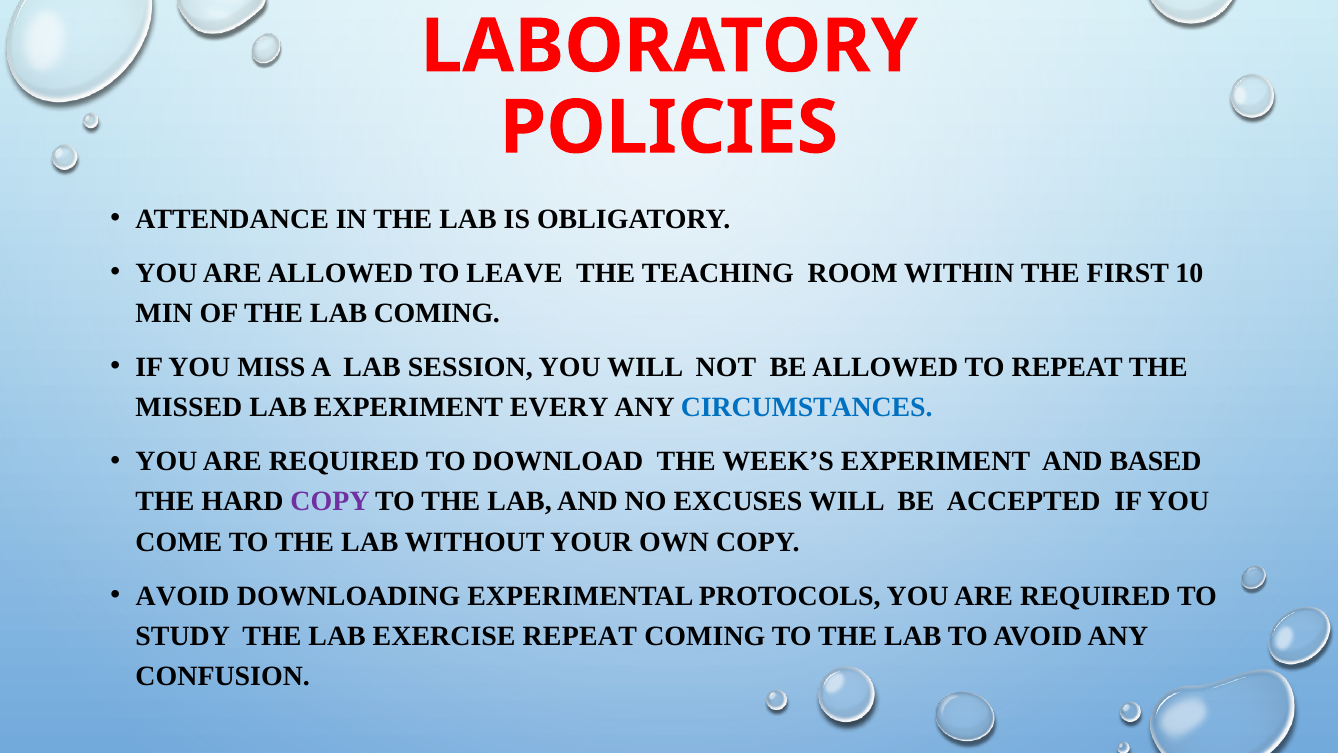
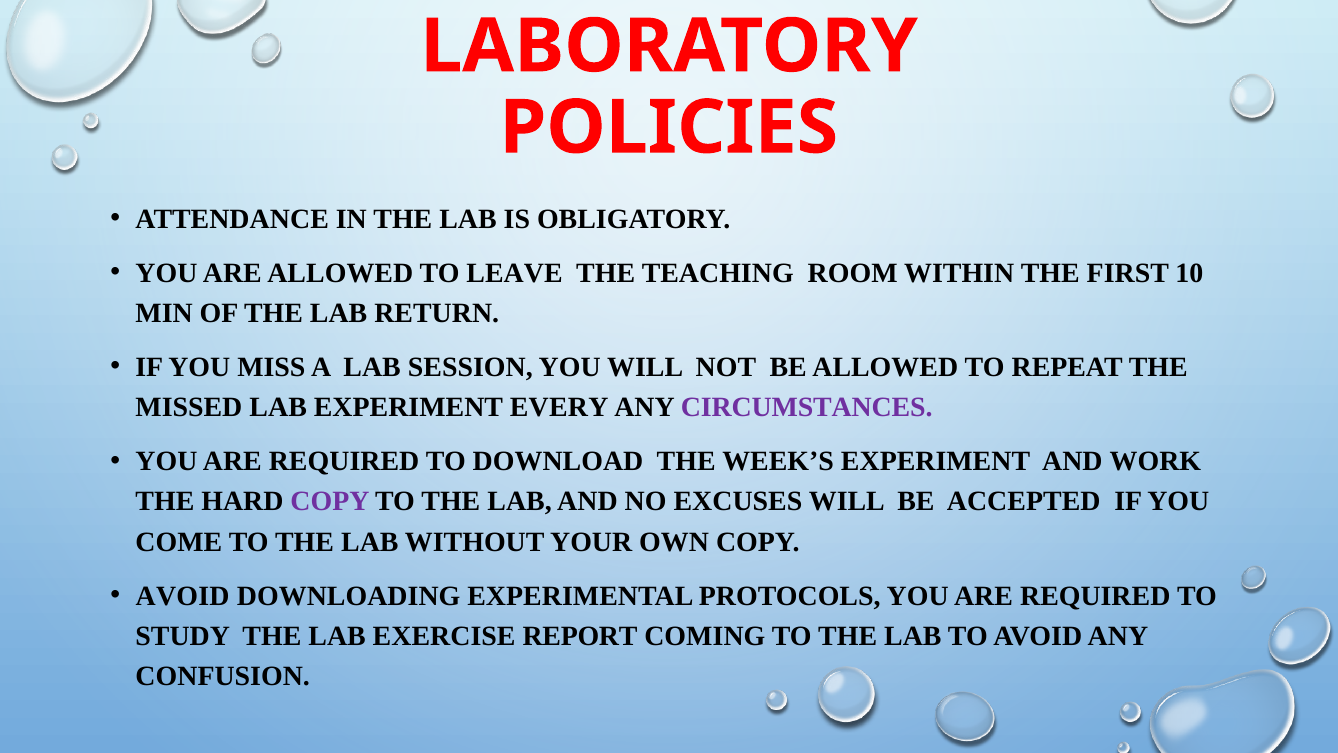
LAB COMING: COMING -> RETURN
CIRCUMSTANCES colour: blue -> purple
BASED: BASED -> WORK
EXERCISE REPEAT: REPEAT -> REPORT
